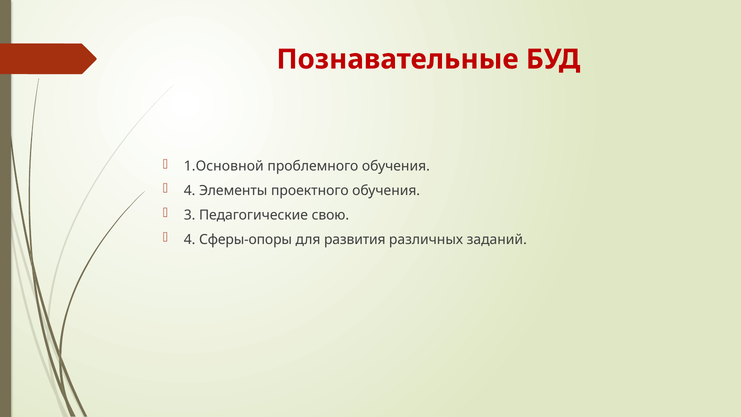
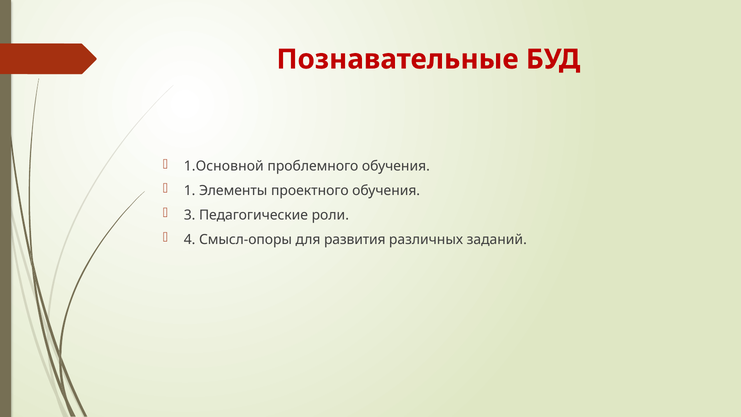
4 at (190, 191): 4 -> 1
свою: свою -> роли
Сферы-опоры: Сферы-опоры -> Смысл-опоры
